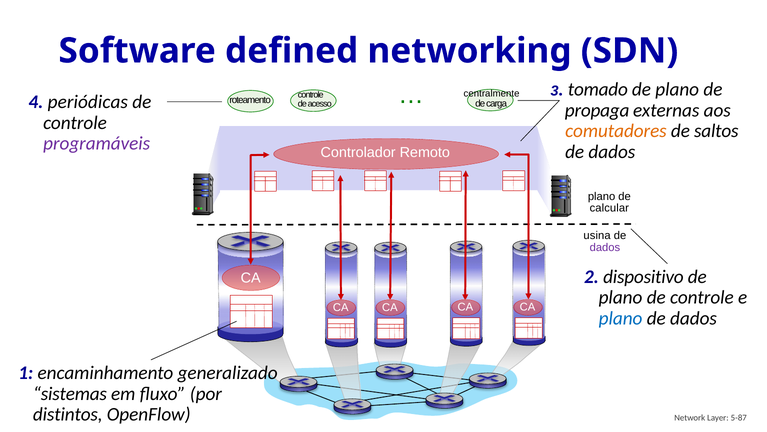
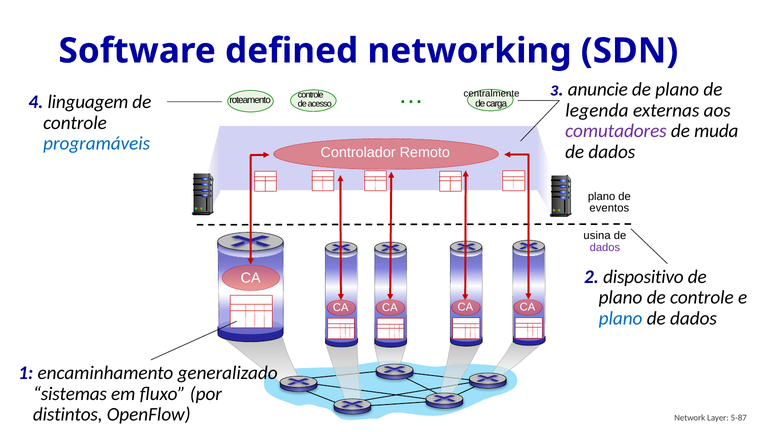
tomado: tomado -> anuncie
periódicas: periódicas -> linguagem
propaga: propaga -> legenda
comutadores colour: orange -> purple
saltos: saltos -> muda
programáveis colour: purple -> blue
calcular: calcular -> eventos
